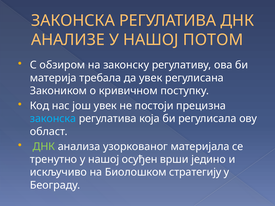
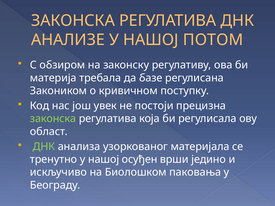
да увек: увек -> базе
законска at (53, 119) colour: light blue -> light green
стратегију: стратегију -> паковања
